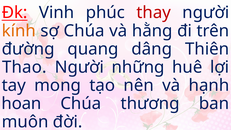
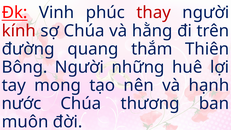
kính colour: orange -> red
dâng: dâng -> thắm
Thao: Thao -> Bông
hoan: hoan -> nước
